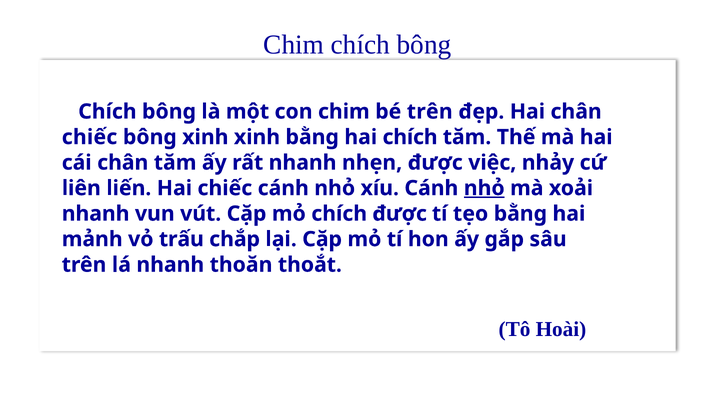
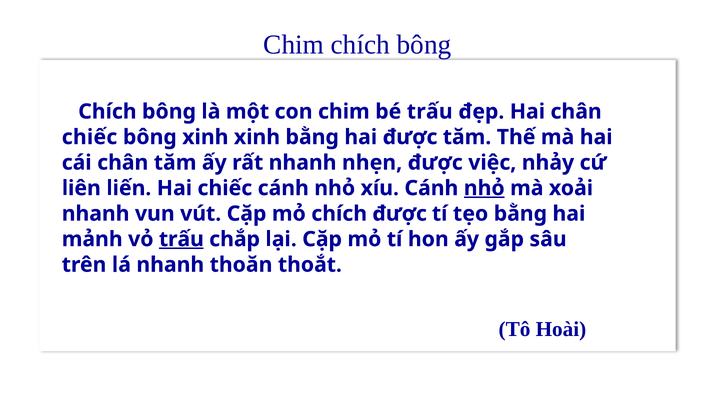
bé trên: trên -> trấu
hai chích: chích -> được
trấu at (181, 239) underline: none -> present
